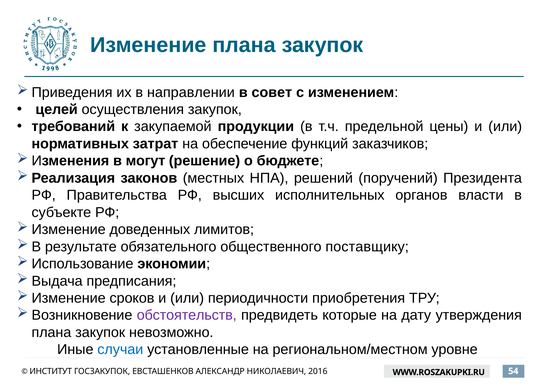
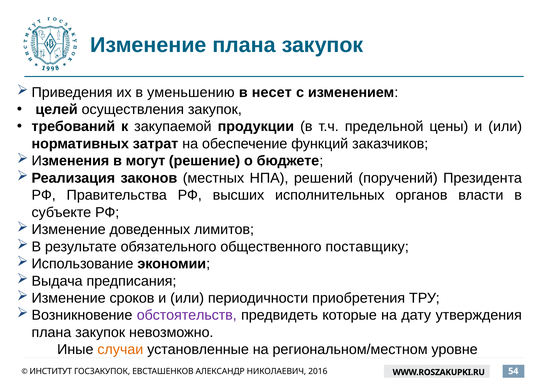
направлении: направлении -> уменьшению
совет: совет -> несет
случаи colour: blue -> orange
